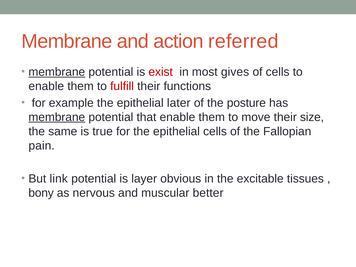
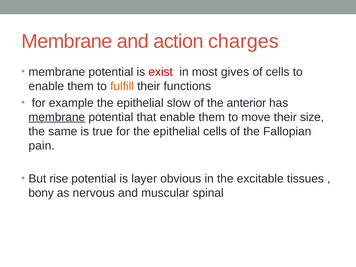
referred: referred -> charges
membrane at (57, 72) underline: present -> none
fulfill colour: red -> orange
later: later -> slow
posture: posture -> anterior
link: link -> rise
better: better -> spinal
